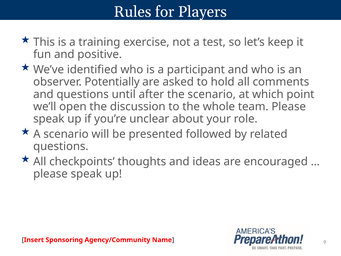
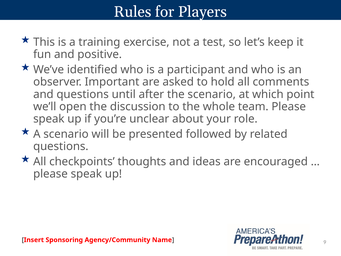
Potentially: Potentially -> Important
